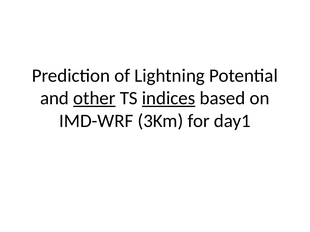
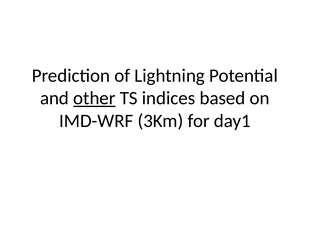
indices underline: present -> none
